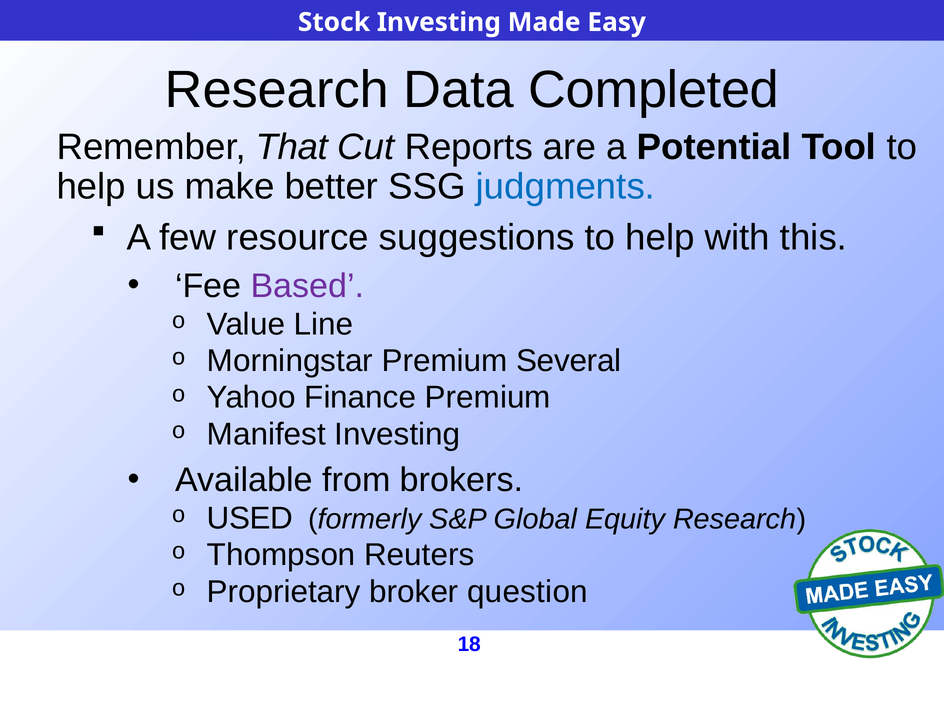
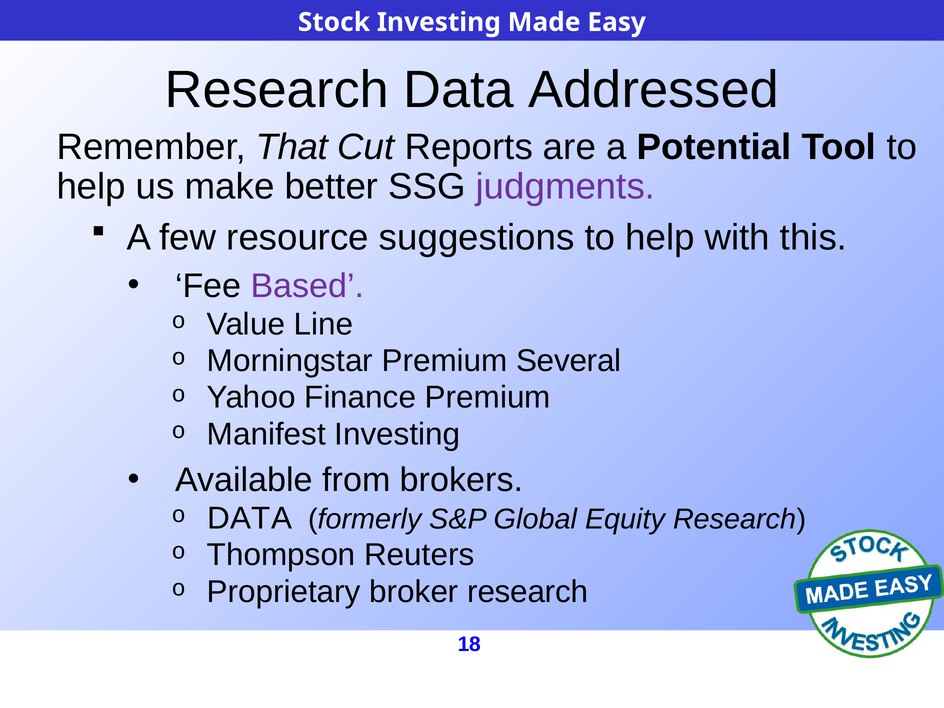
Completed: Completed -> Addressed
judgments colour: blue -> purple
USED at (250, 518): USED -> DATA
broker question: question -> research
